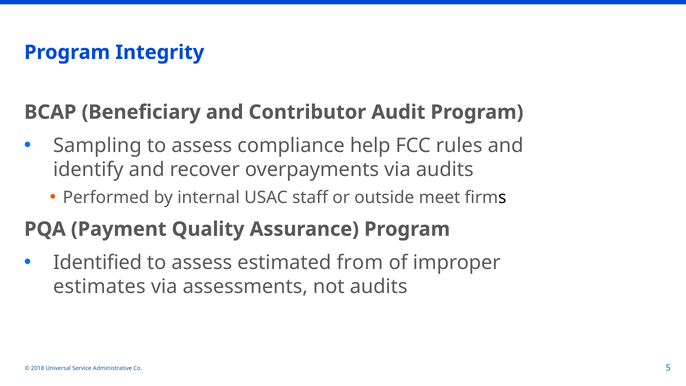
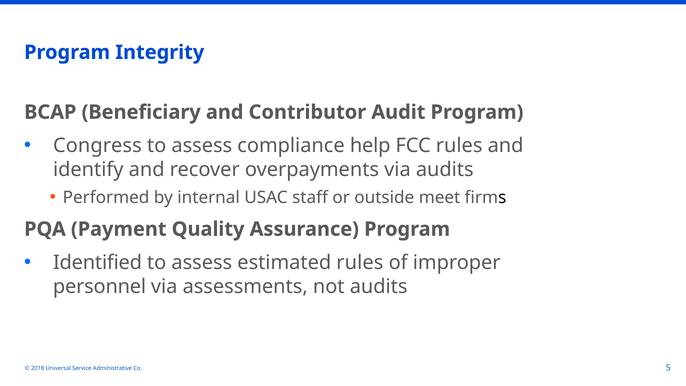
Sampling: Sampling -> Congress
estimated from: from -> rules
estimates: estimates -> personnel
